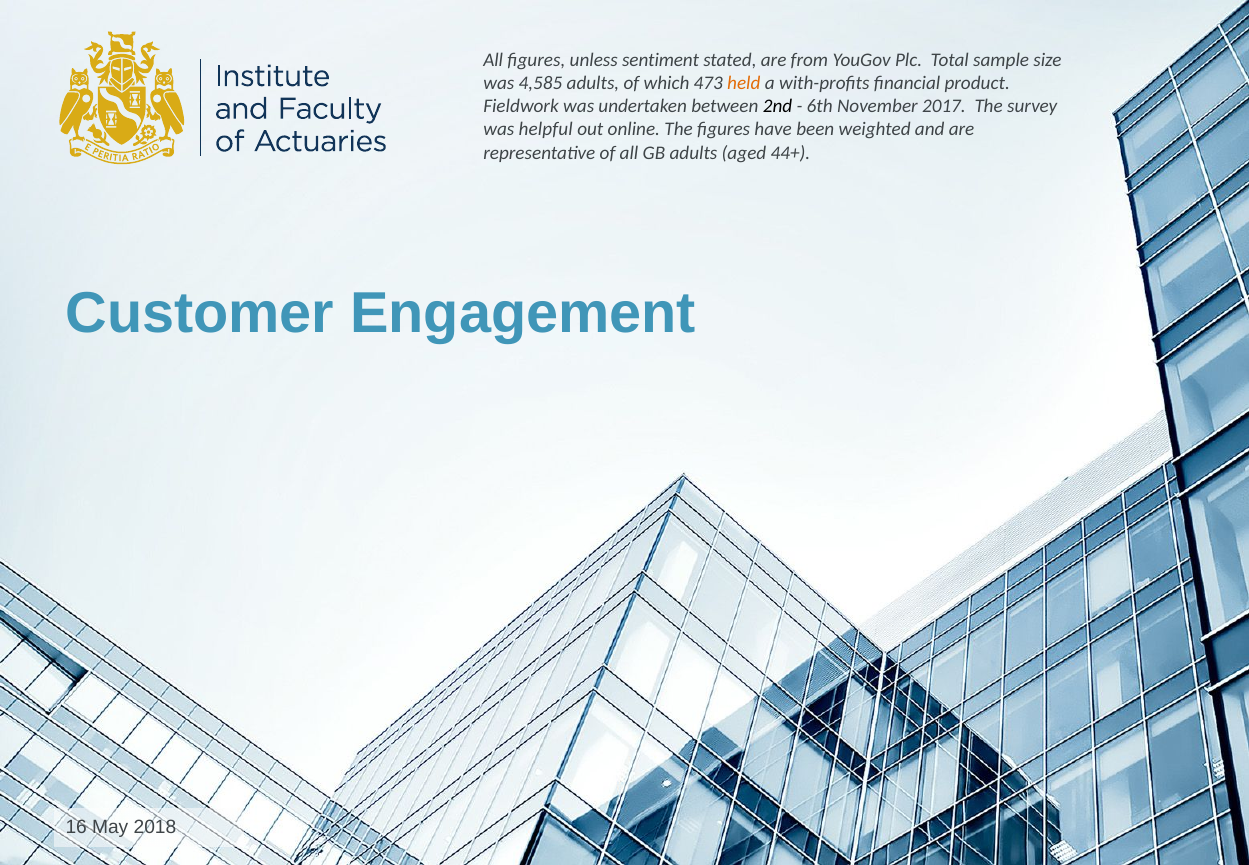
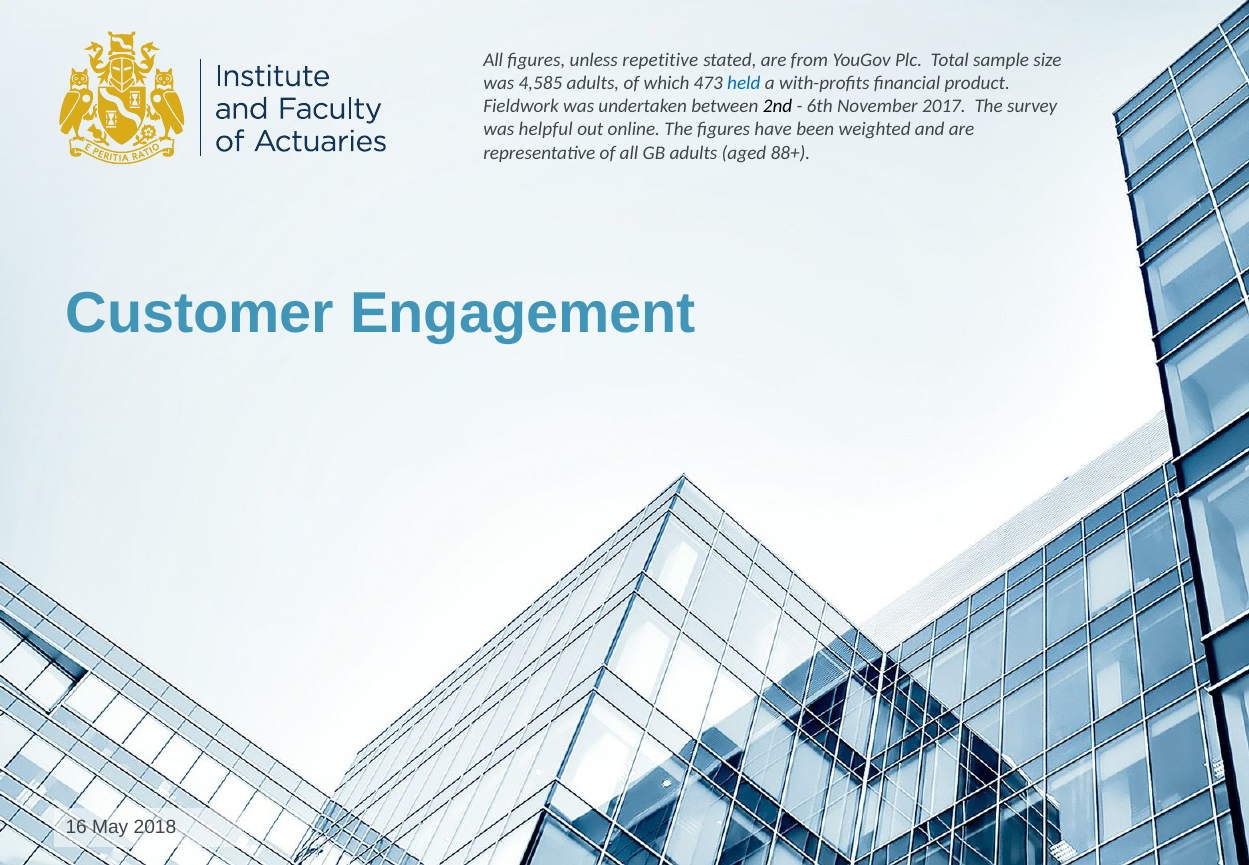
sentiment: sentiment -> repetitive
held colour: orange -> blue
44+: 44+ -> 88+
